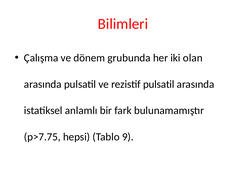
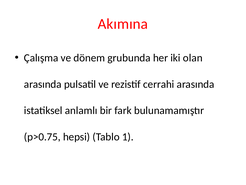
Bilimleri: Bilimleri -> Akımına
rezistif pulsatil: pulsatil -> cerrahi
p>7.75: p>7.75 -> p>0.75
9: 9 -> 1
